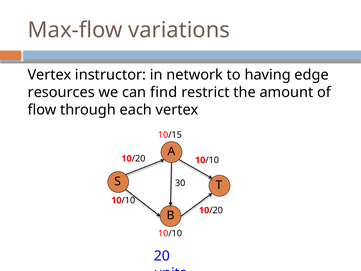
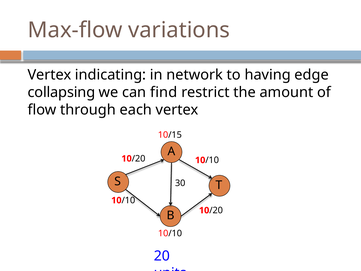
instructor: instructor -> indicating
resources: resources -> collapsing
